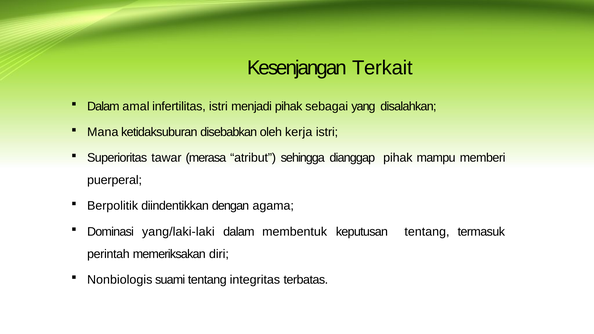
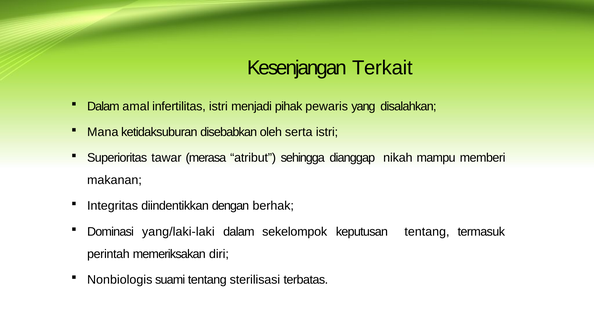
sebagai: sebagai -> pewaris
kerja: kerja -> serta
dianggap pihak: pihak -> nikah
puerperal: puerperal -> makanan
Berpolitik: Berpolitik -> Integritas
agama: agama -> berhak
membentuk: membentuk -> sekelompok
integritas: integritas -> sterilisasi
